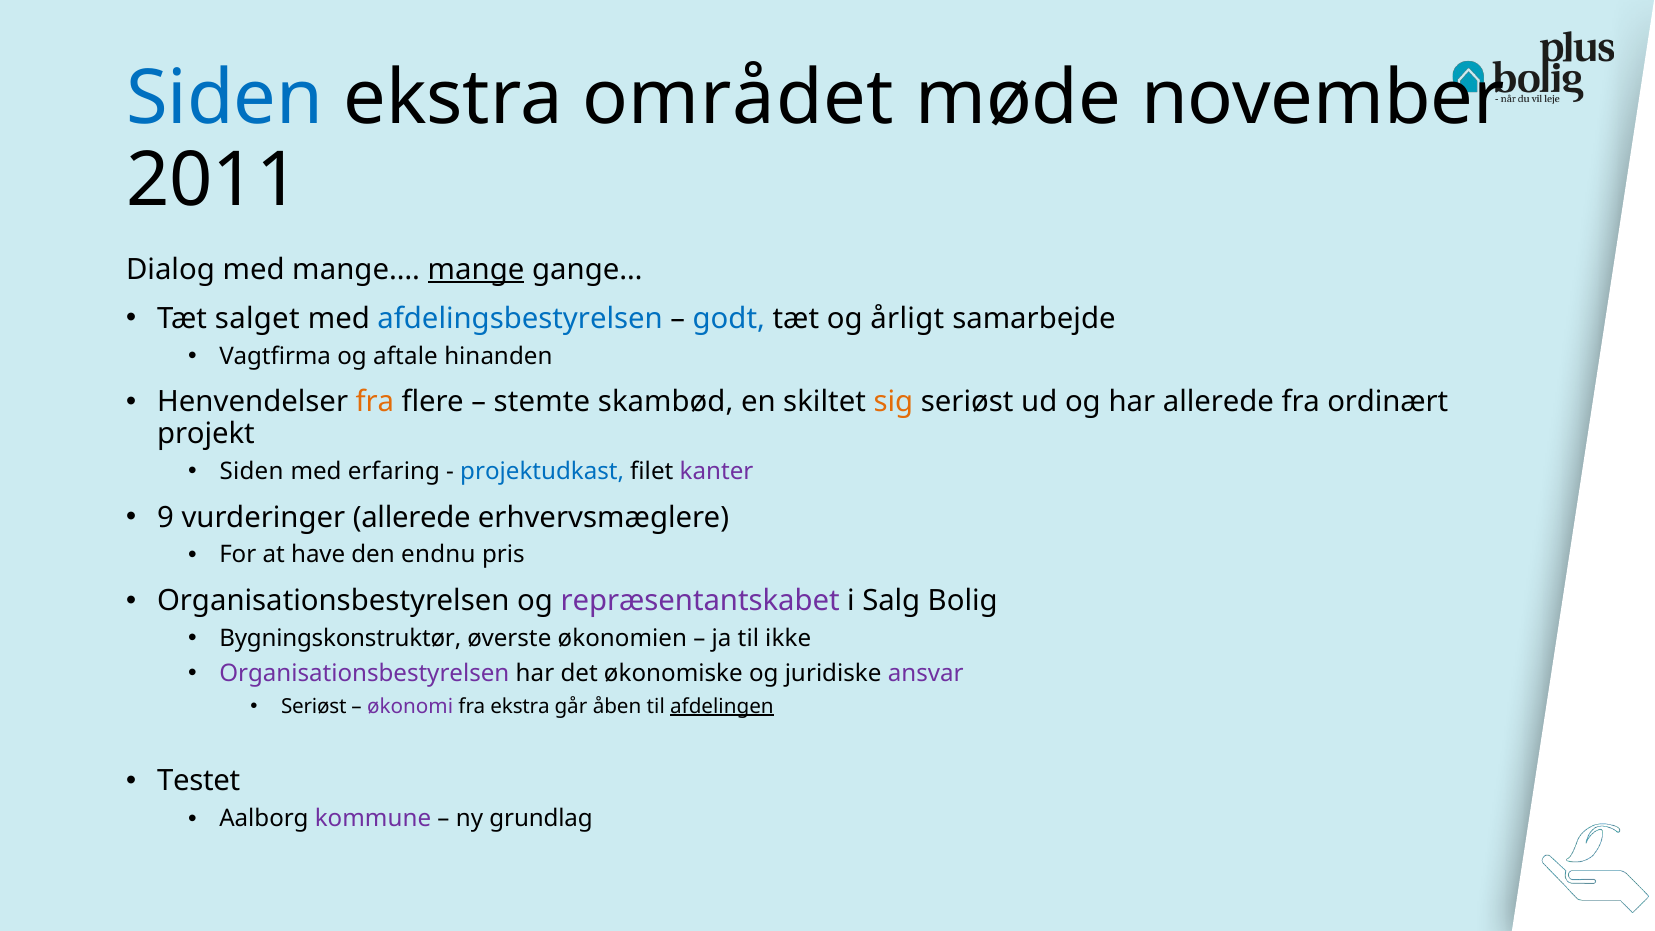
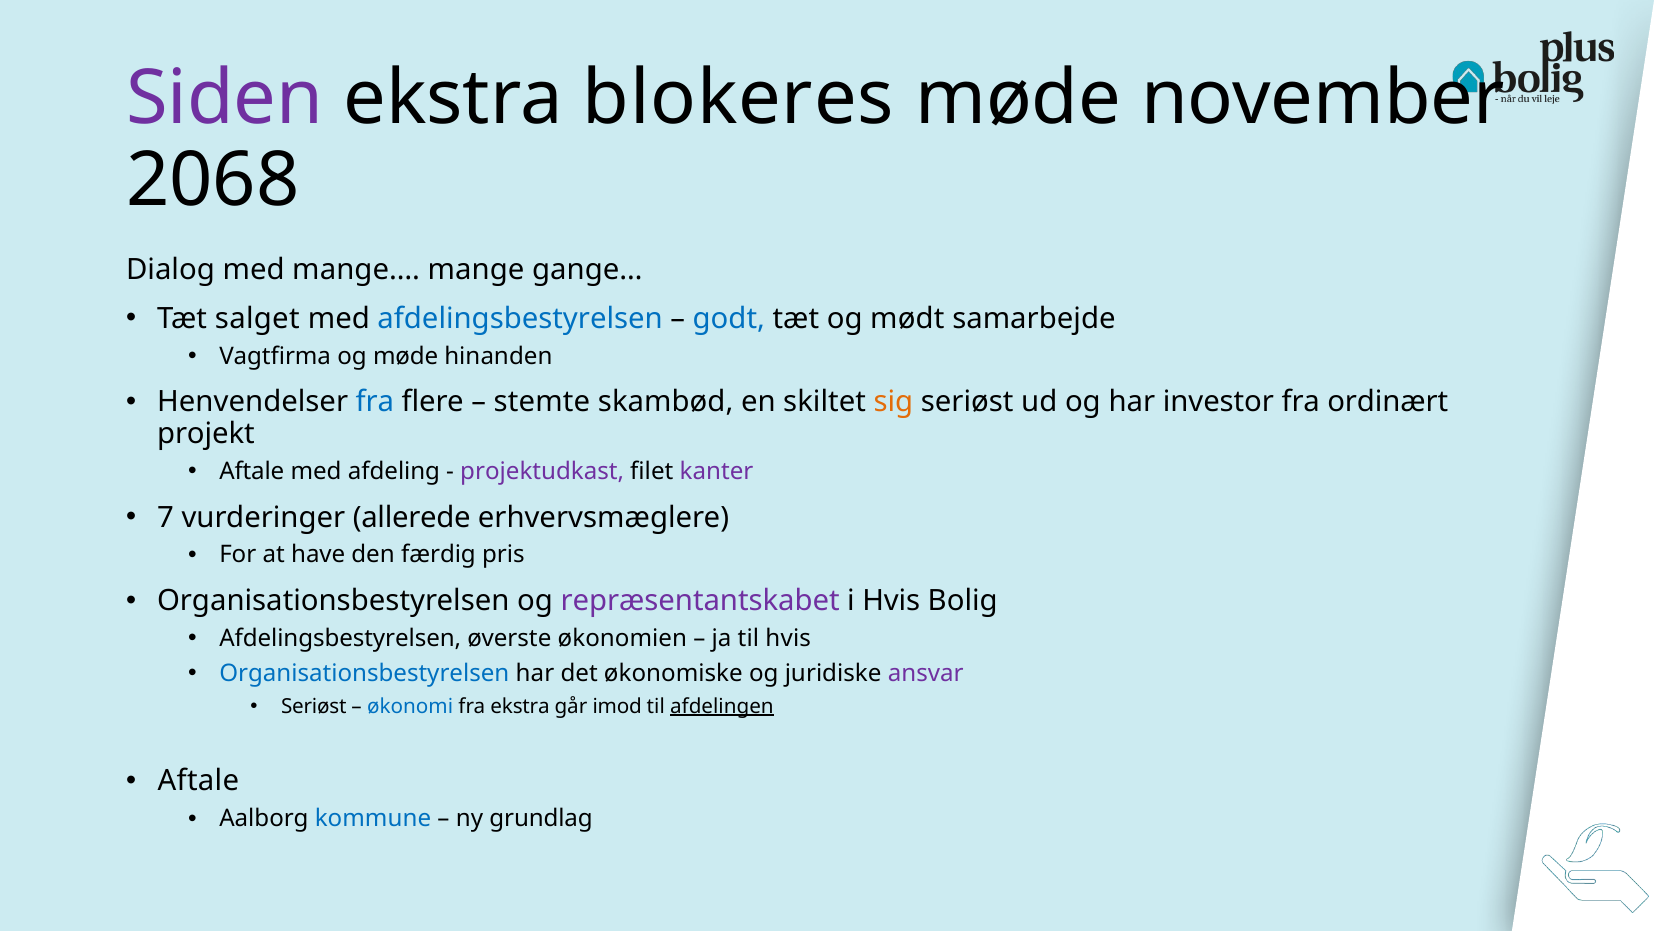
Siden at (225, 98) colour: blue -> purple
området: området -> blokeres
2011: 2011 -> 2068
mange underline: present -> none
årligt: årligt -> mødt
og aftale: aftale -> møde
fra at (375, 402) colour: orange -> blue
har allerede: allerede -> investor
Siden at (252, 471): Siden -> Aftale
erfaring: erfaring -> afdeling
projektudkast colour: blue -> purple
9: 9 -> 7
endnu: endnu -> færdig
i Salg: Salg -> Hvis
Bygningskonstruktør at (340, 639): Bygningskonstruktør -> Afdelingsbestyrelsen
til ikke: ikke -> hvis
Organisationsbestyrelsen at (364, 673) colour: purple -> blue
økonomi colour: purple -> blue
åben: åben -> imod
Testet at (199, 781): Testet -> Aftale
kommune colour: purple -> blue
